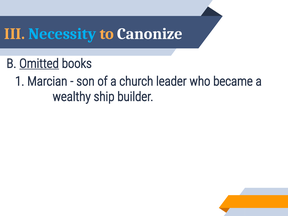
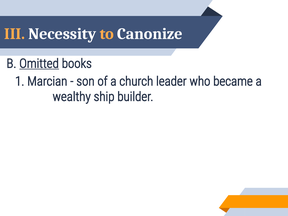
Necessity colour: light blue -> white
